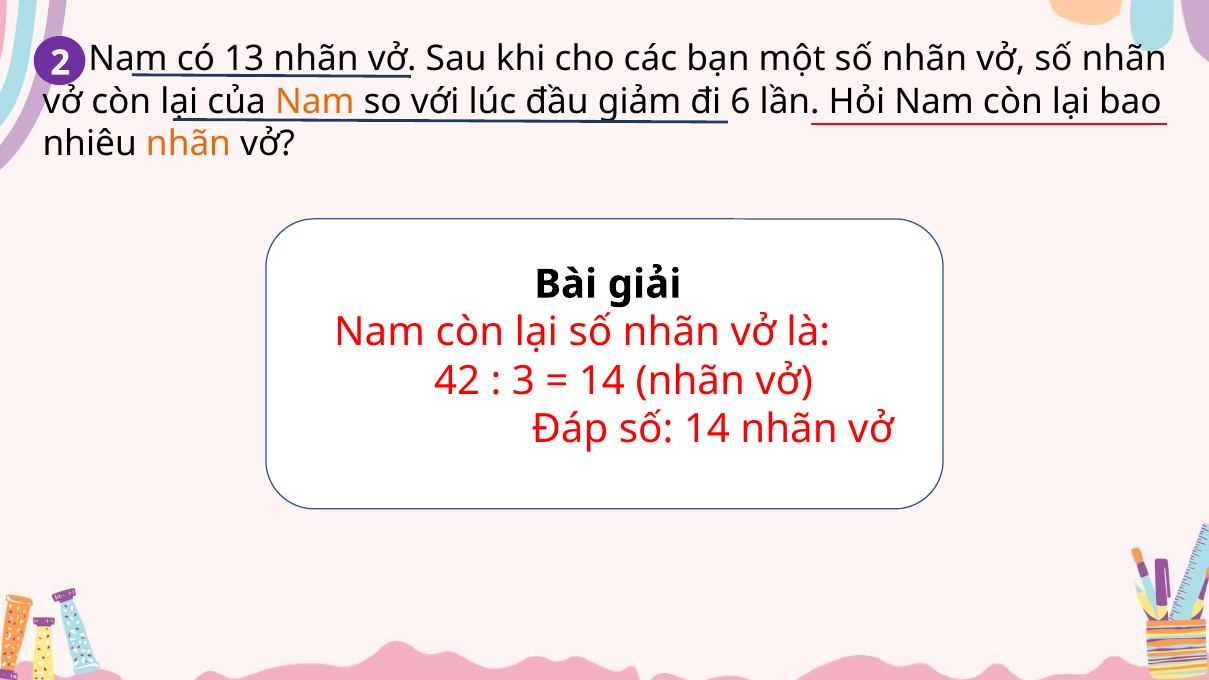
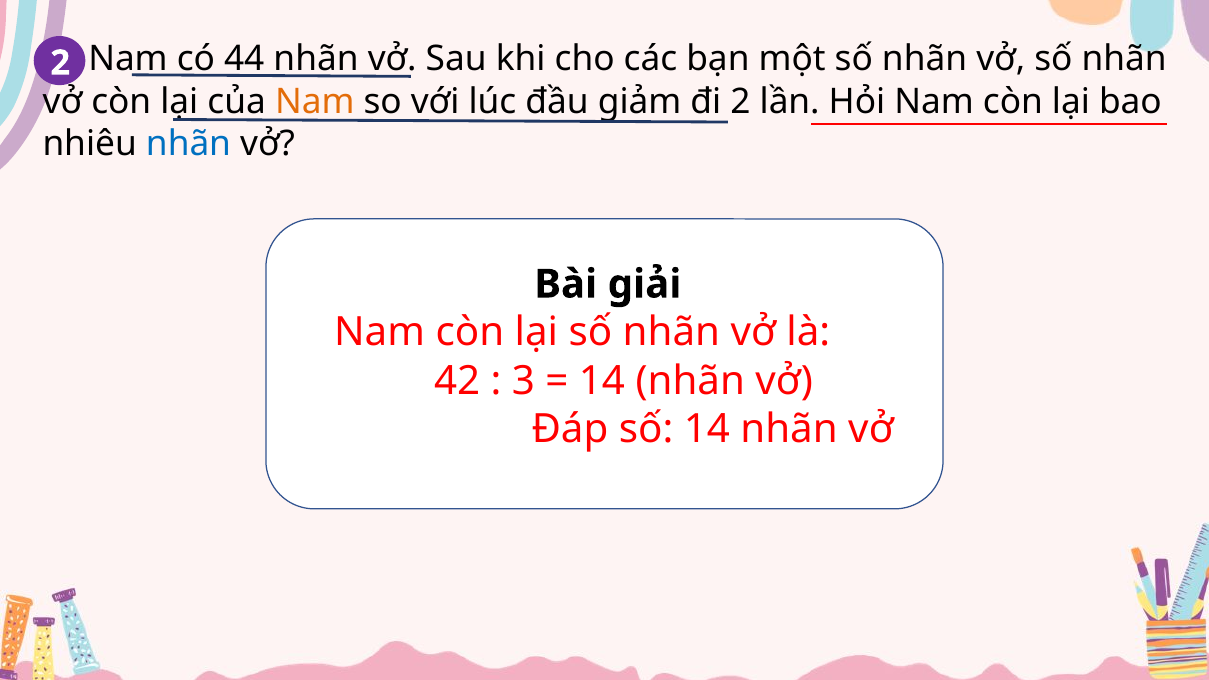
13: 13 -> 44
đi 6: 6 -> 2
nhãn at (189, 144) colour: orange -> blue
